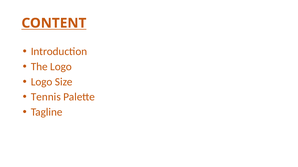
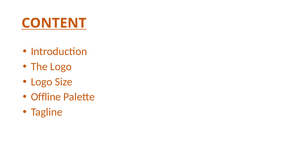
Tennis: Tennis -> Offline
